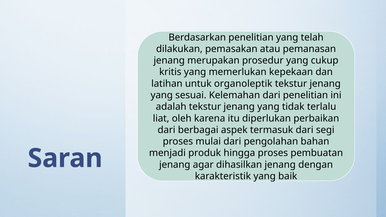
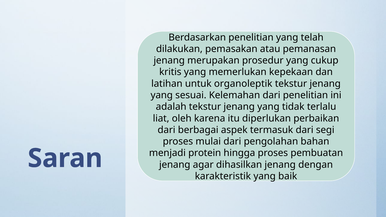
produk: produk -> protein
